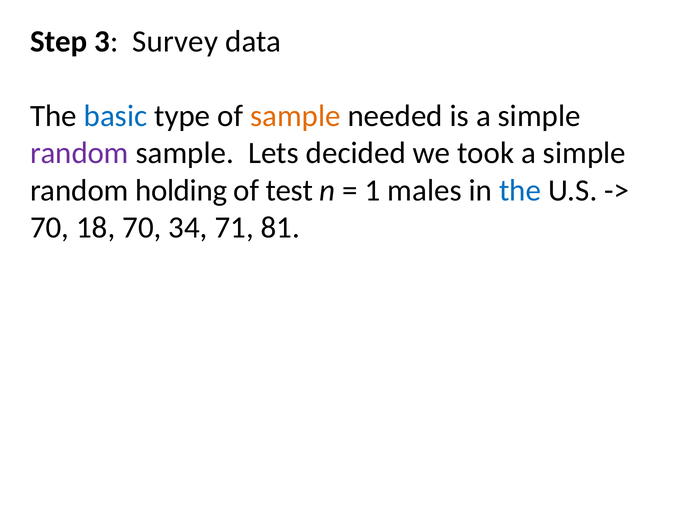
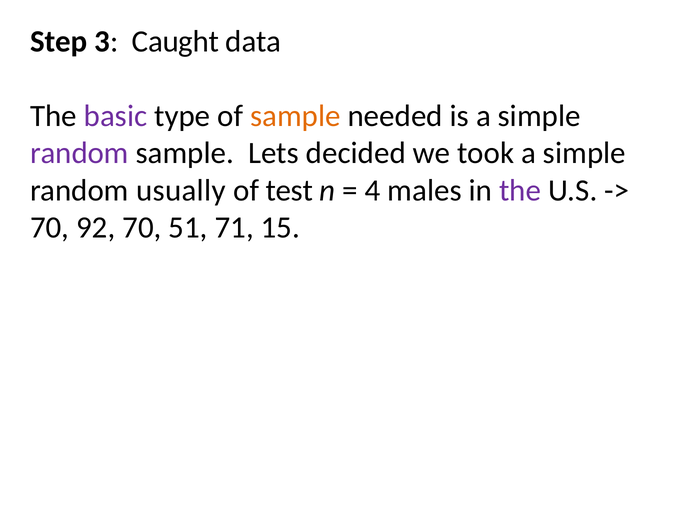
Survey: Survey -> Caught
basic colour: blue -> purple
holding: holding -> usually
1: 1 -> 4
the at (520, 190) colour: blue -> purple
18: 18 -> 92
34: 34 -> 51
81: 81 -> 15
